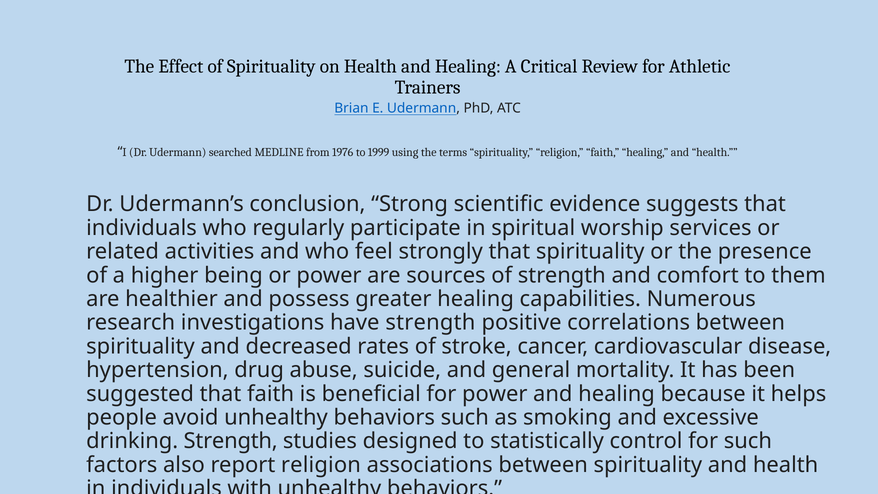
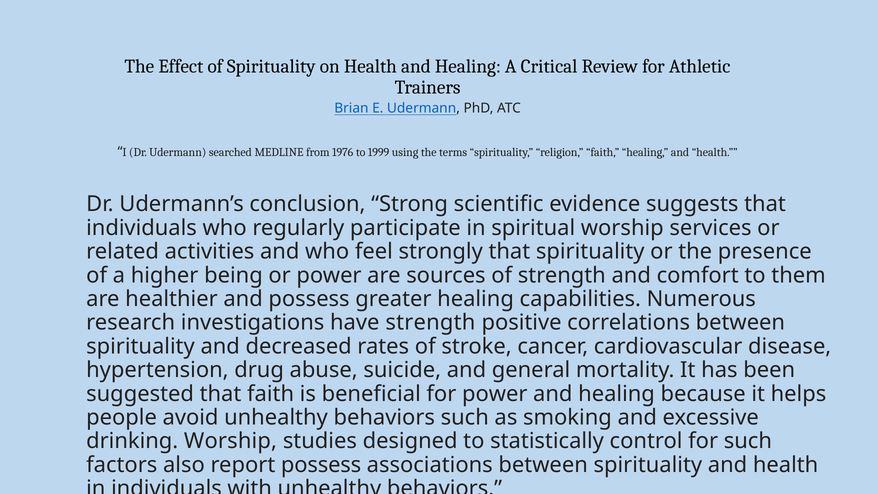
drinking Strength: Strength -> Worship
report religion: religion -> possess
